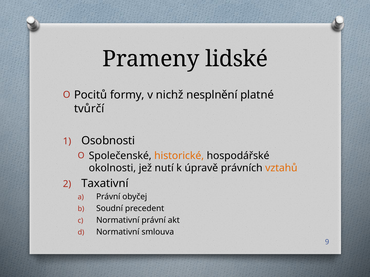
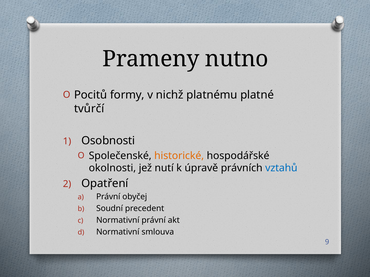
lidské: lidské -> nutno
nesplnění: nesplnění -> platnému
vztahů colour: orange -> blue
Taxativní: Taxativní -> Opatření
